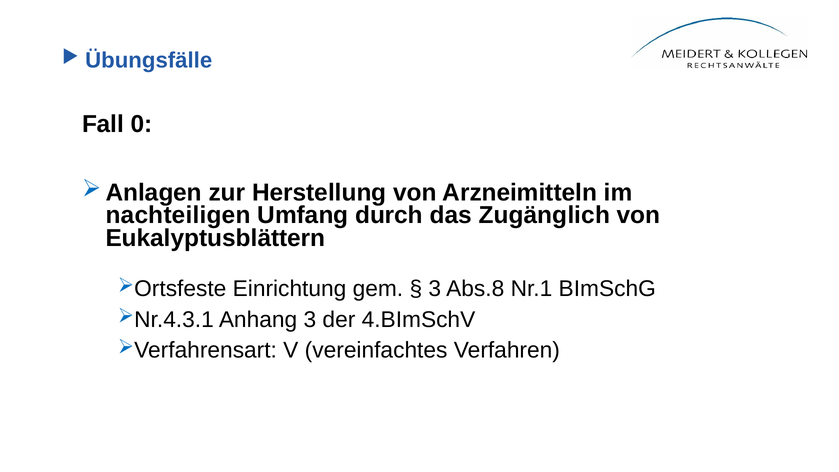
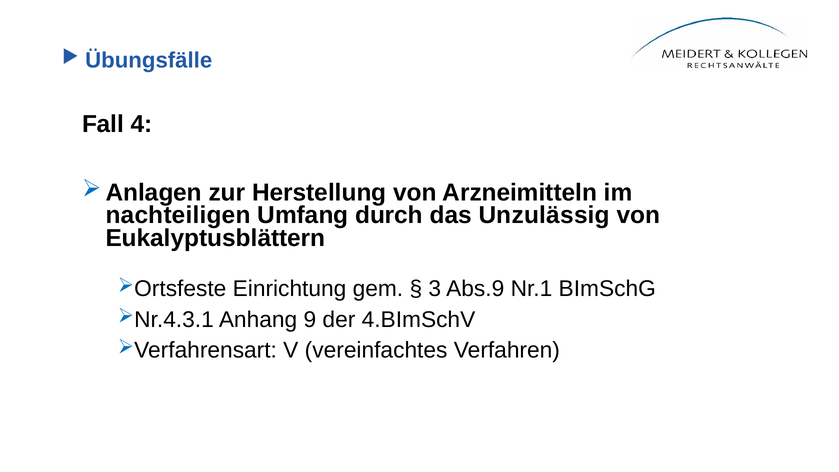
0: 0 -> 4
Zugänglich: Zugänglich -> Unzulässig
Abs.8: Abs.8 -> Abs.9
Anhang 3: 3 -> 9
